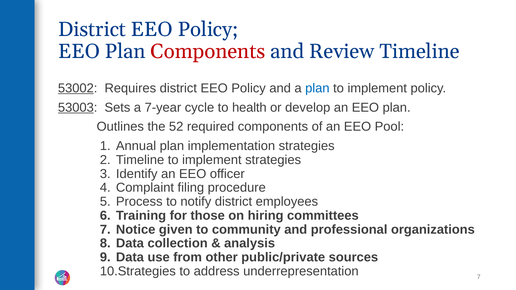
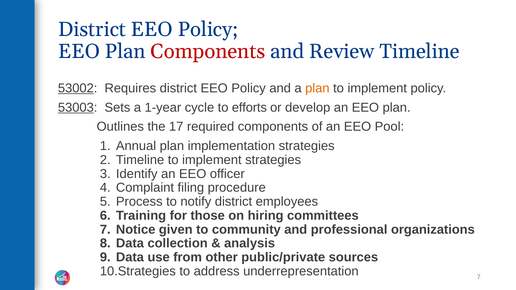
plan at (317, 88) colour: blue -> orange
7-year: 7-year -> 1-year
health: health -> efforts
52: 52 -> 17
